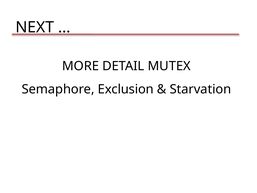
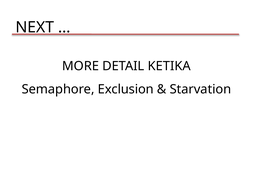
MUTEX: MUTEX -> KETIKA
